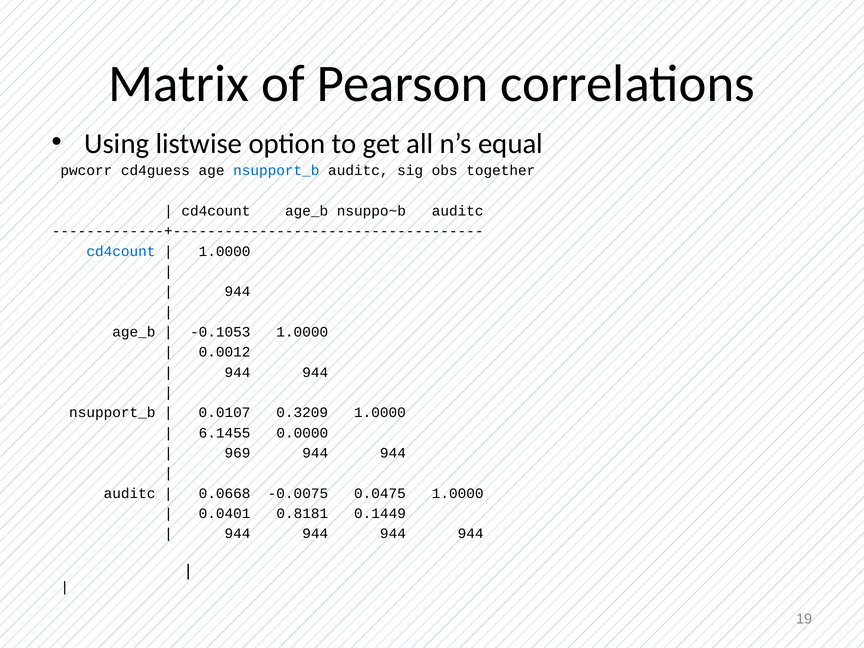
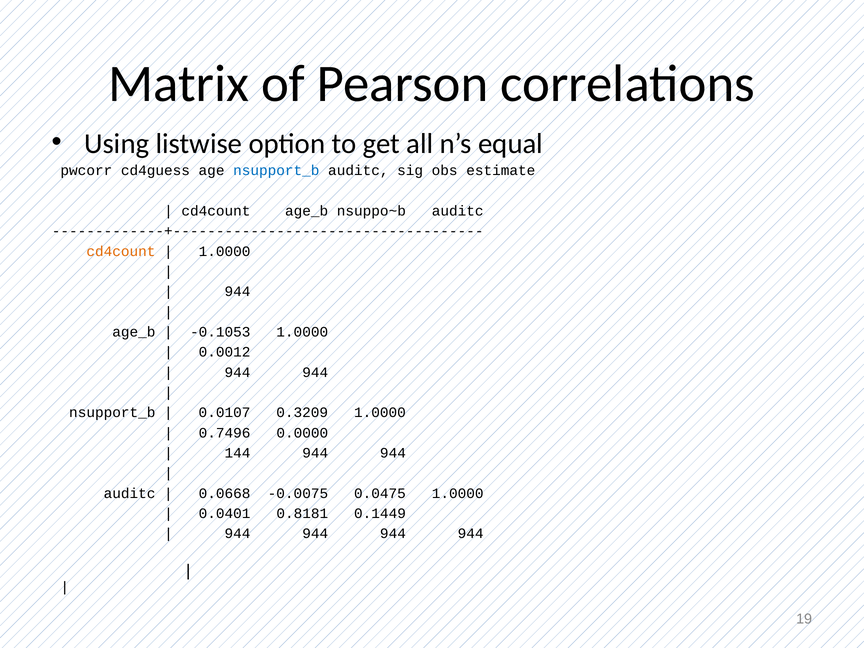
together: together -> estimate
cd4count at (121, 251) colour: blue -> orange
6.1455: 6.1455 -> 0.7496
969: 969 -> 144
